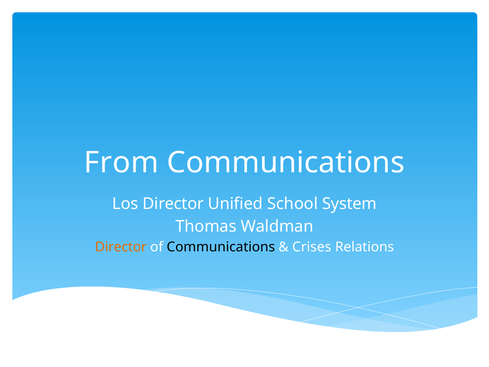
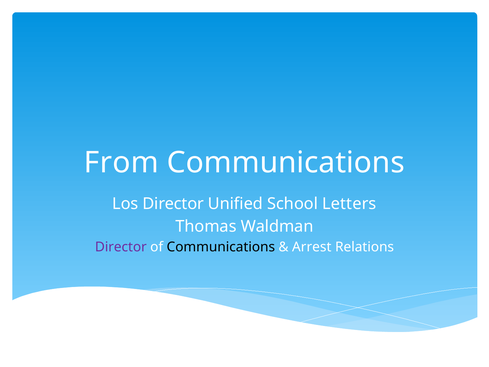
System: System -> Letters
Director at (121, 247) colour: orange -> purple
Crises: Crises -> Arrest
